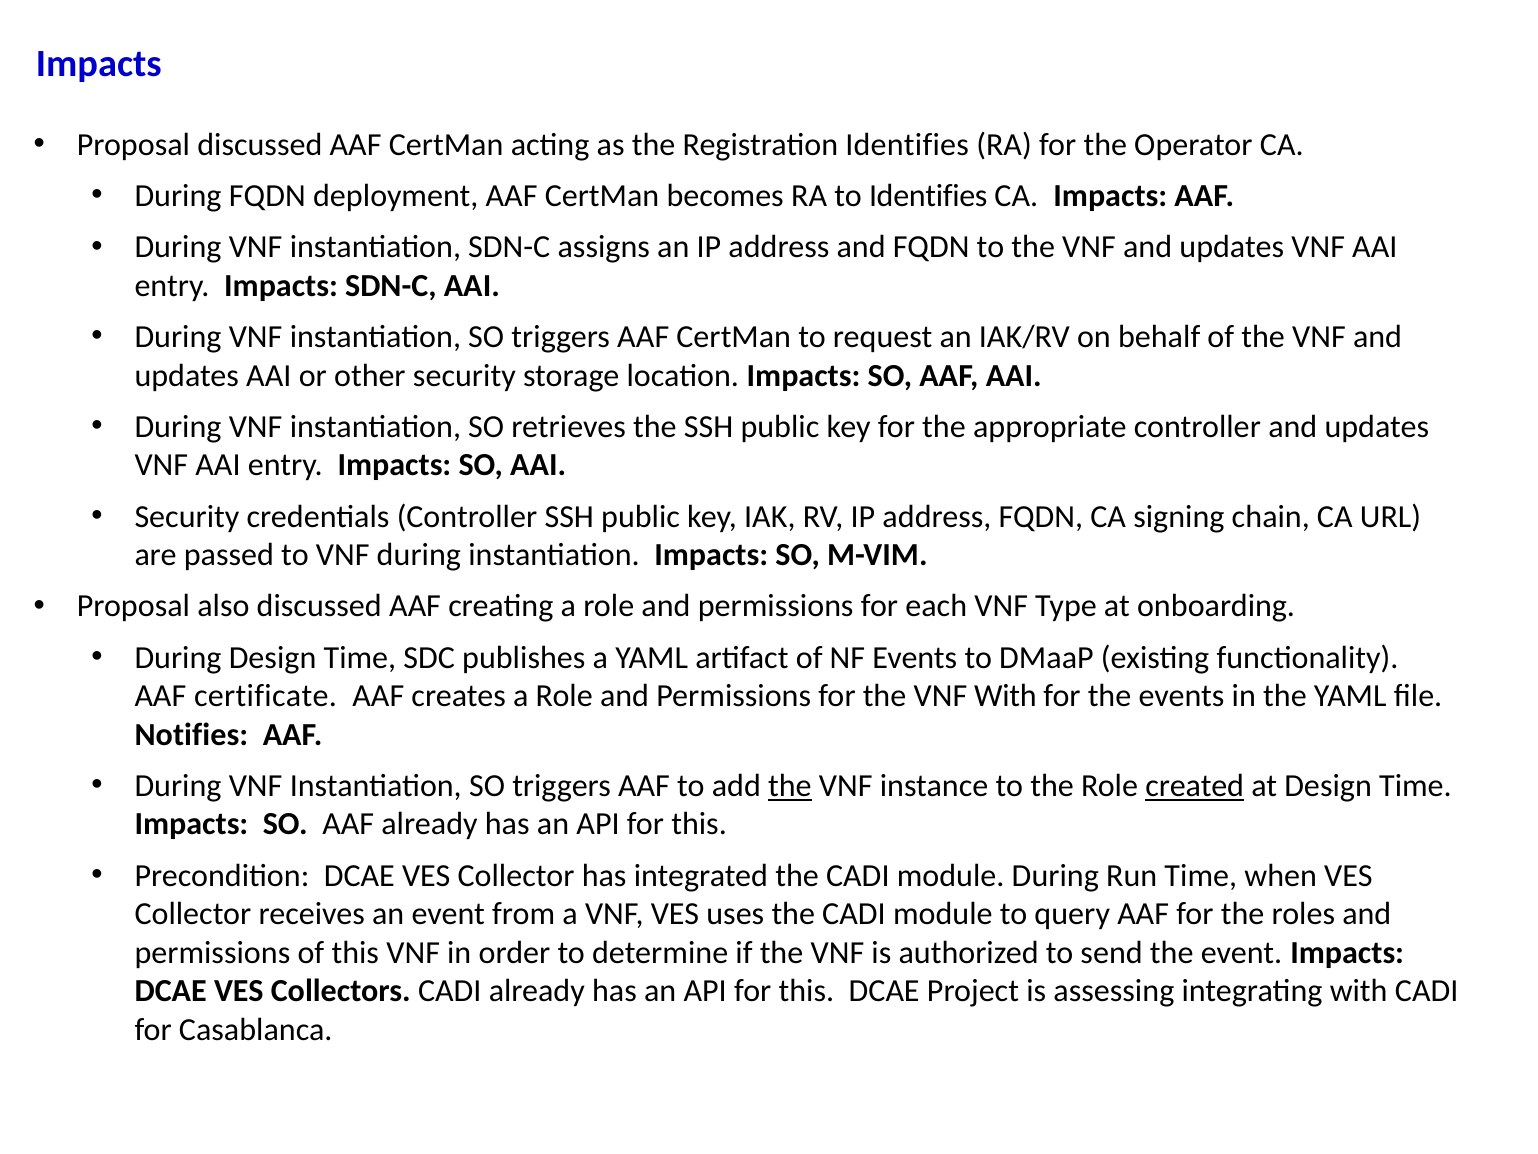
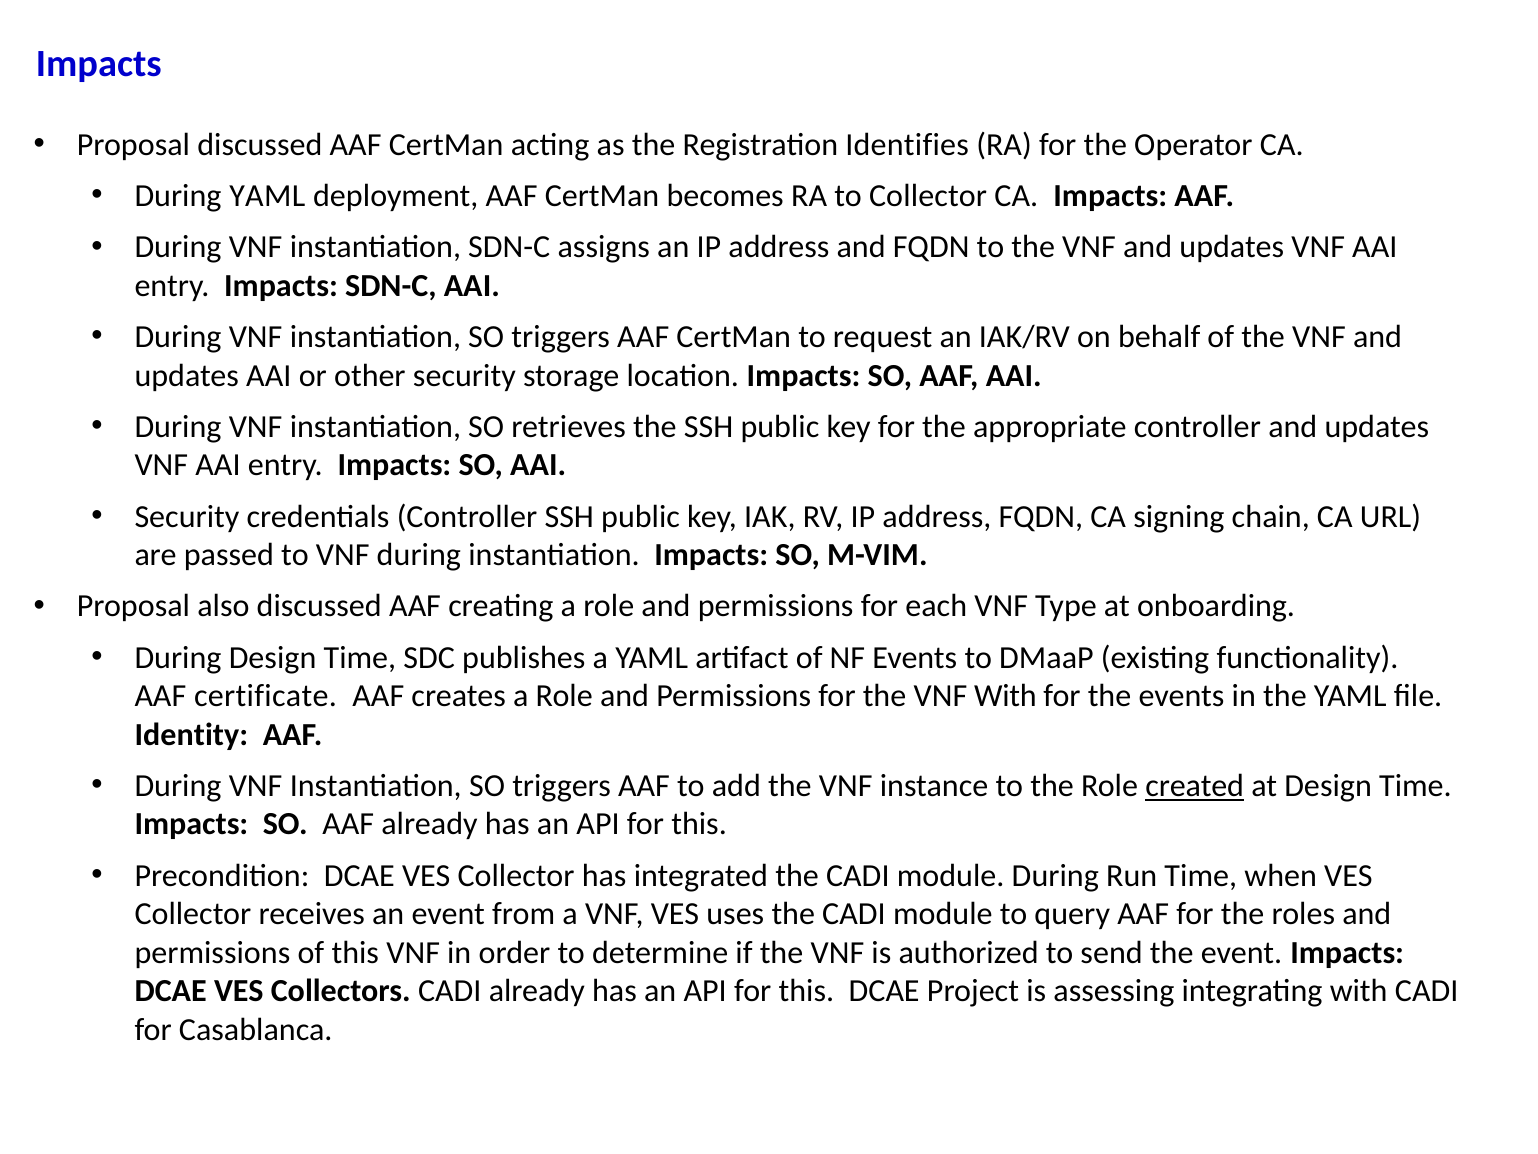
During FQDN: FQDN -> YAML
to Identifies: Identifies -> Collector
Notifies: Notifies -> Identity
the at (790, 786) underline: present -> none
